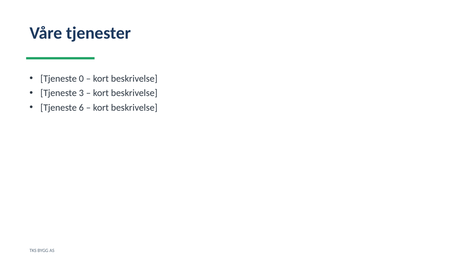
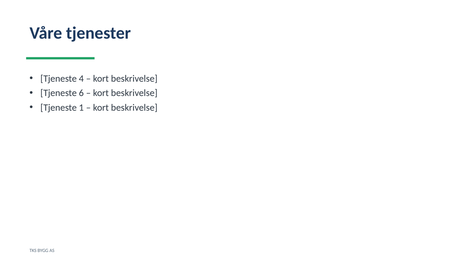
0: 0 -> 4
3: 3 -> 6
6: 6 -> 1
